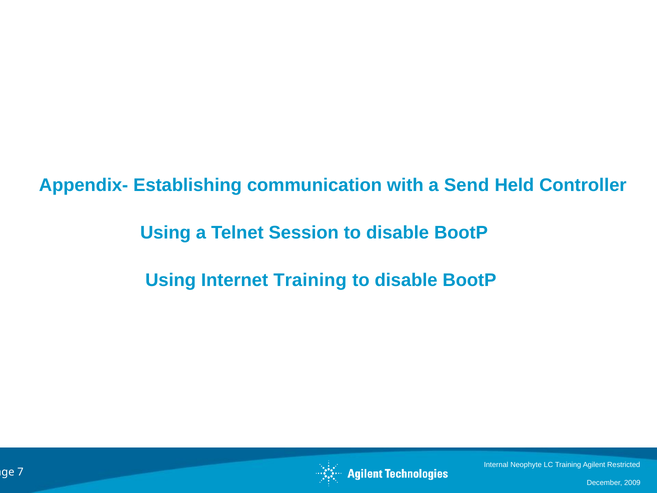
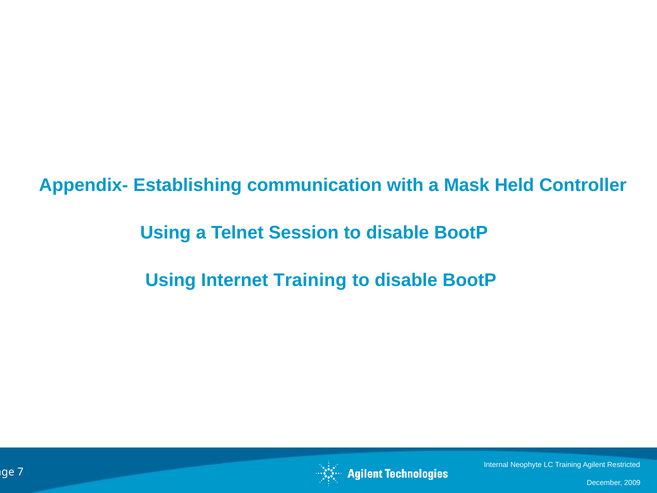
Send: Send -> Mask
